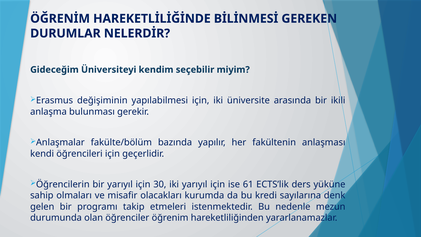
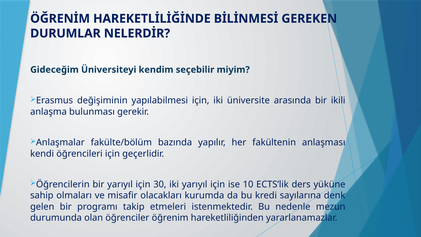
61: 61 -> 10
